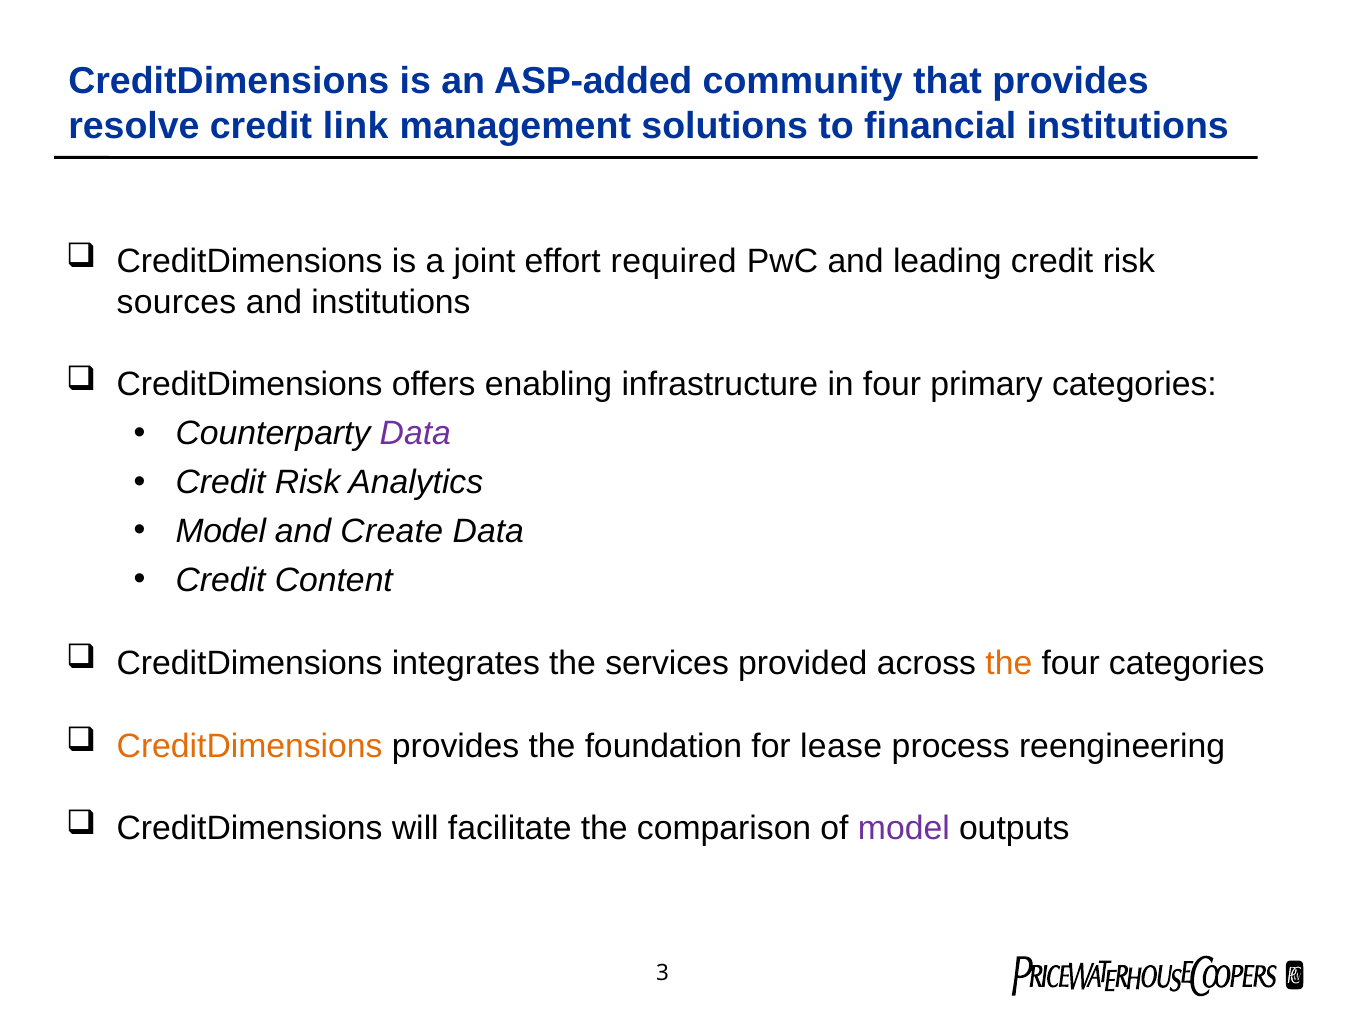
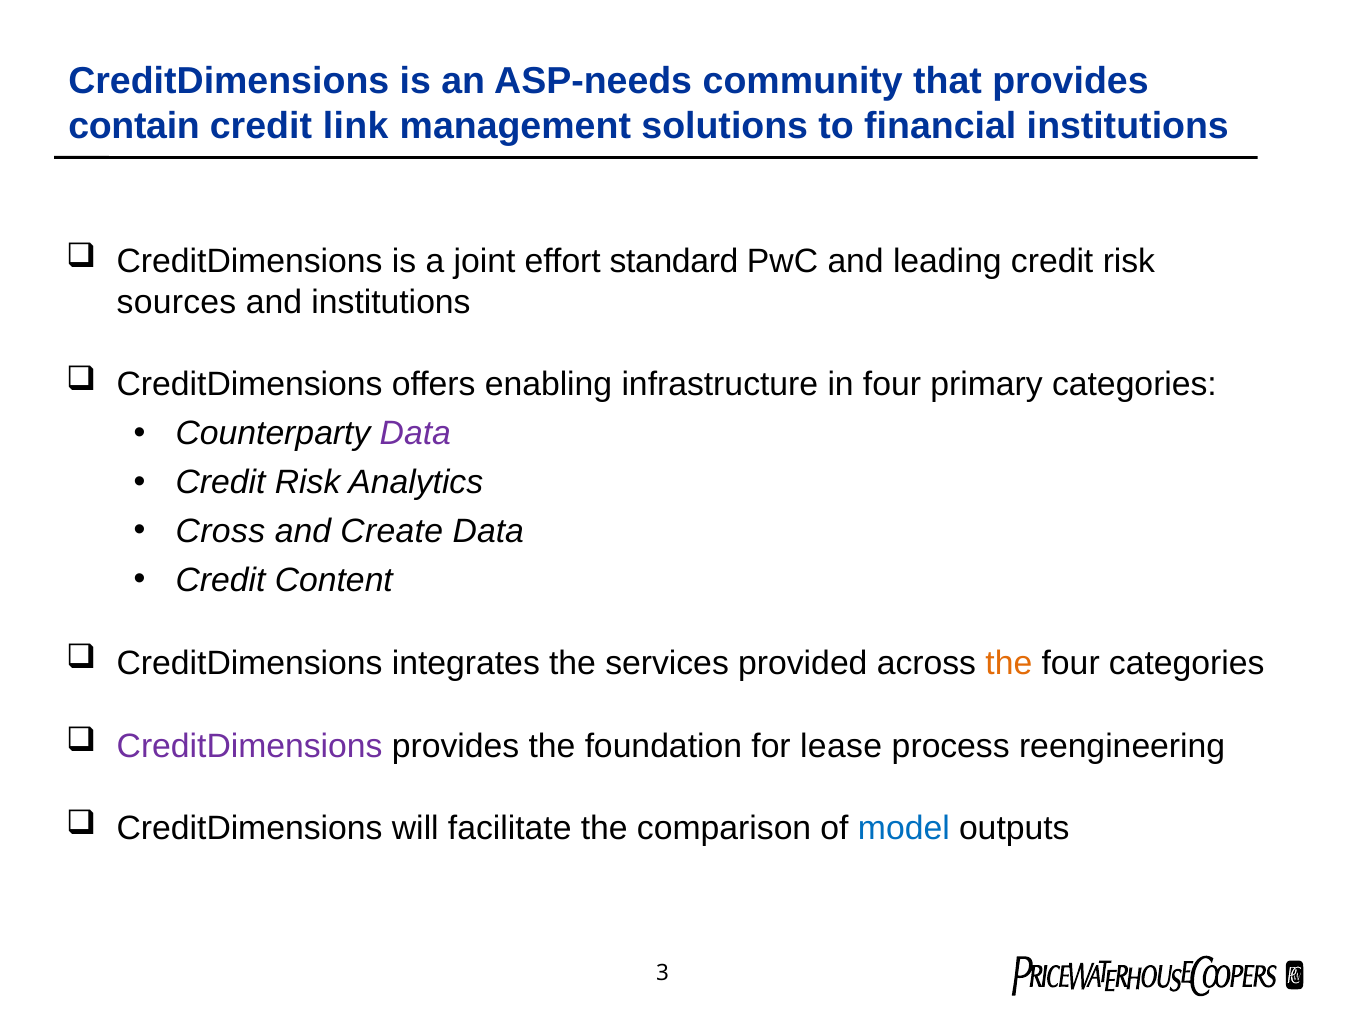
ASP-added: ASP-added -> ASP-needs
resolve: resolve -> contain
required: required -> standard
Model at (221, 531): Model -> Cross
CreditDimensions at (250, 746) colour: orange -> purple
model at (904, 828) colour: purple -> blue
